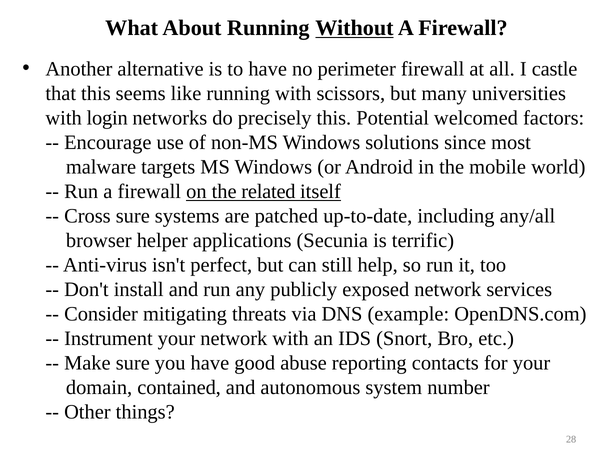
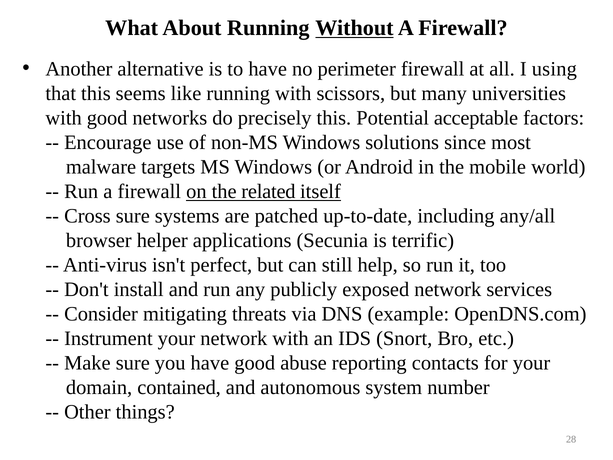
castle: castle -> using
with login: login -> good
welcomed: welcomed -> acceptable
